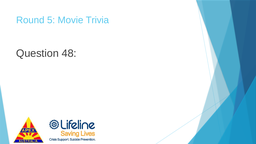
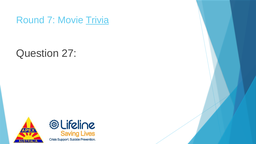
5: 5 -> 7
Trivia underline: none -> present
48: 48 -> 27
